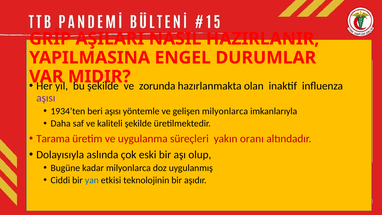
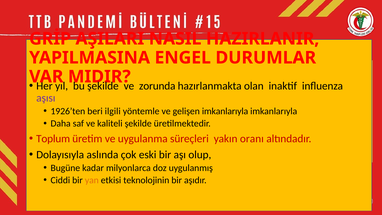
1934’ten: 1934’ten -> 1926’ten
beri aşısı: aşısı -> ilgili
gelişen milyonlarca: milyonlarca -> imkanlarıyla
Tarama: Tarama -> Toplum
yan colour: blue -> orange
